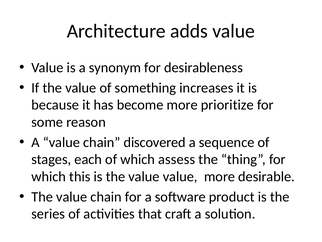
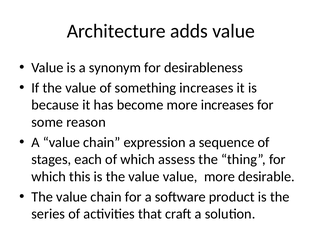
more prioritize: prioritize -> increases
discovered: discovered -> expression
